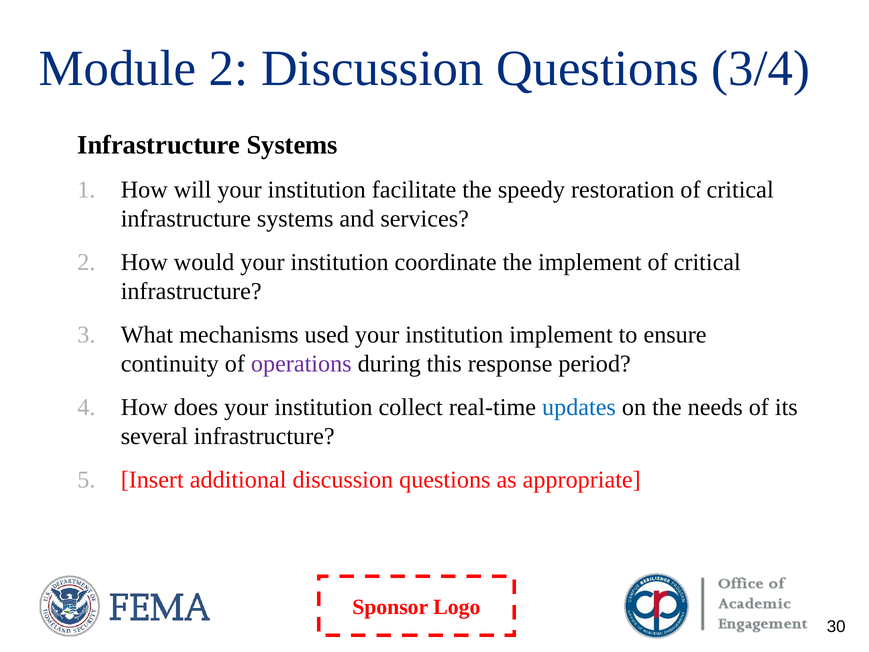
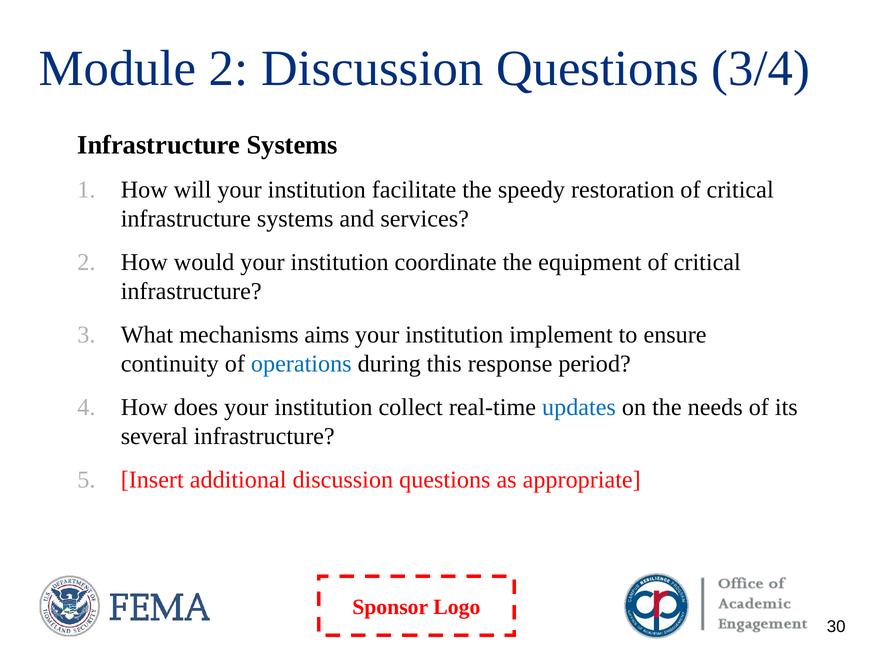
the implement: implement -> equipment
used: used -> aims
operations colour: purple -> blue
